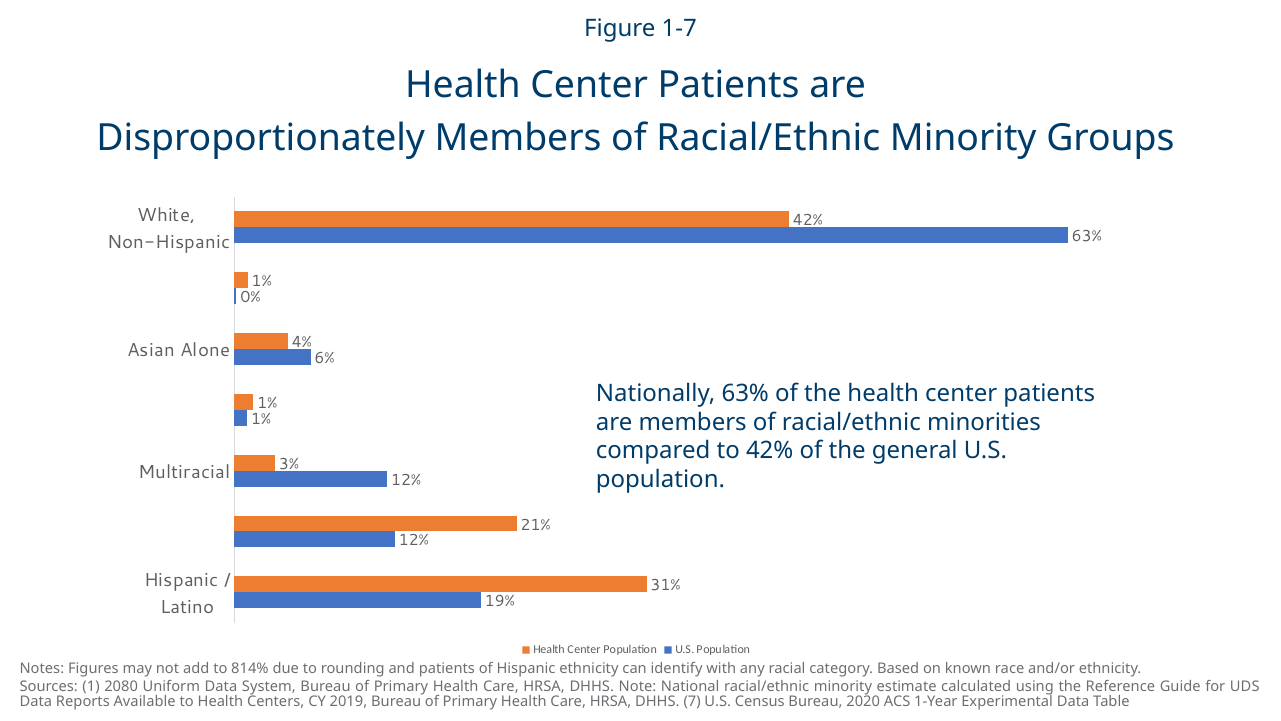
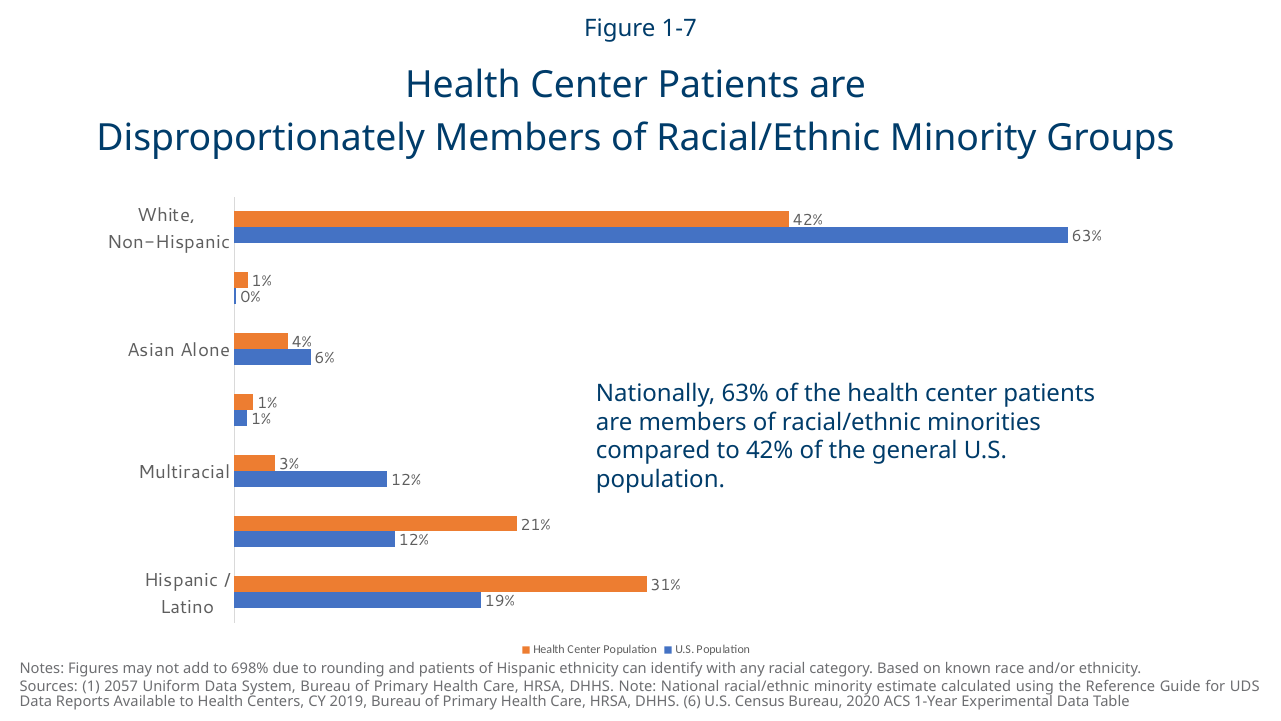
814%: 814% -> 698%
2080: 2080 -> 2057
7: 7 -> 6
